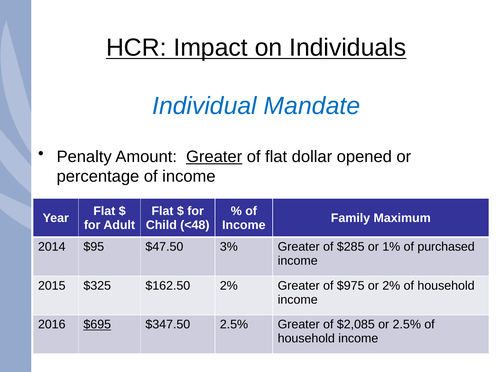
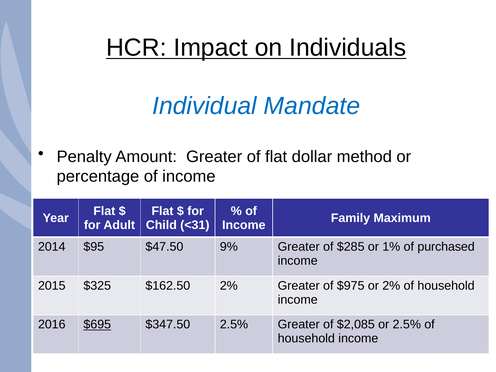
Greater at (214, 157) underline: present -> none
opened: opened -> method
<48: <48 -> <31
3%: 3% -> 9%
